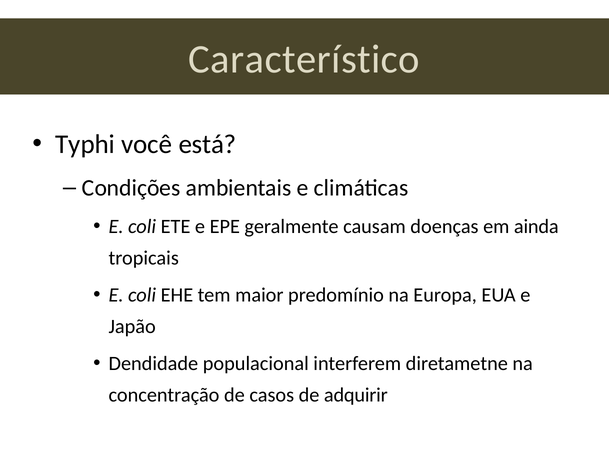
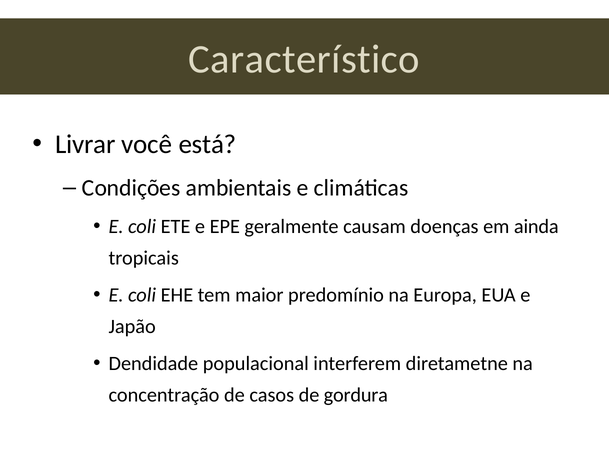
Typhi: Typhi -> Livrar
adquirir: adquirir -> gordura
